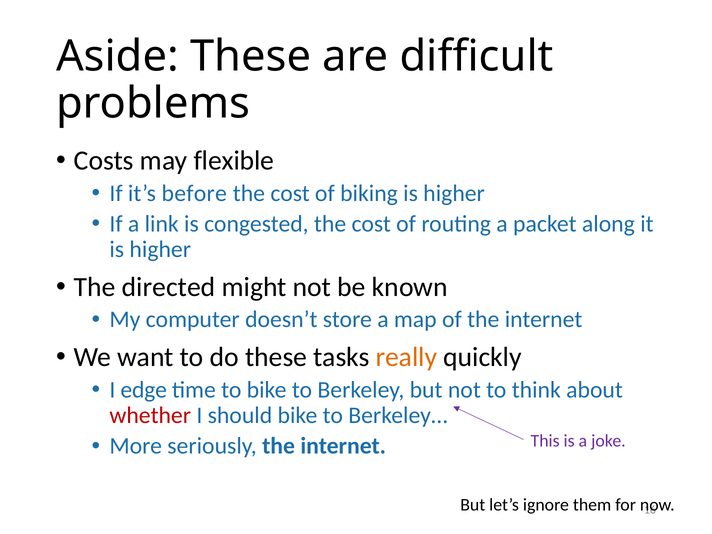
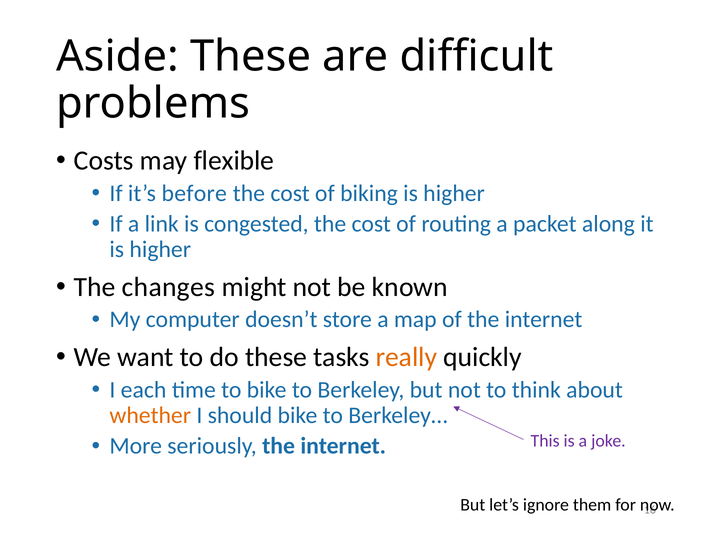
directed: directed -> changes
edge: edge -> each
whether colour: red -> orange
